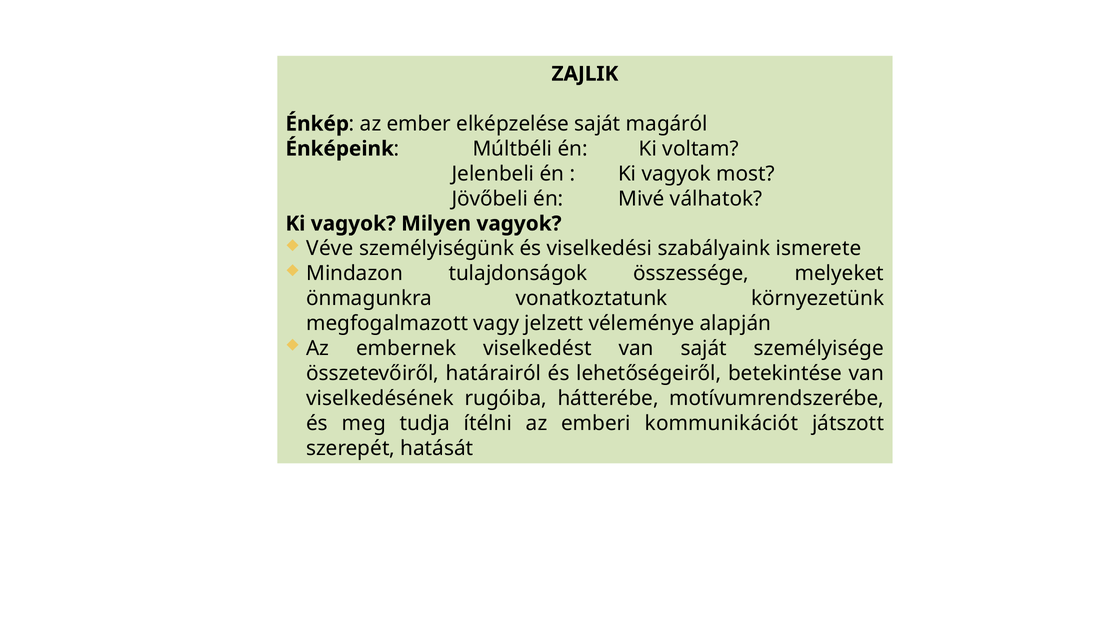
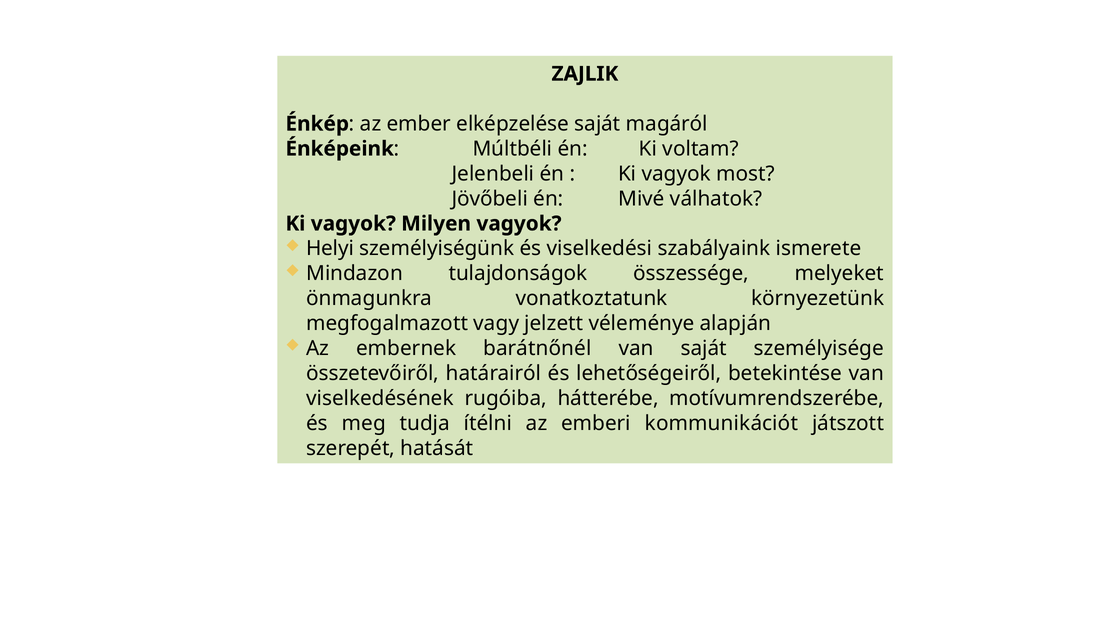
Véve: Véve -> Helyi
viselkedést: viselkedést -> barátnőnél
